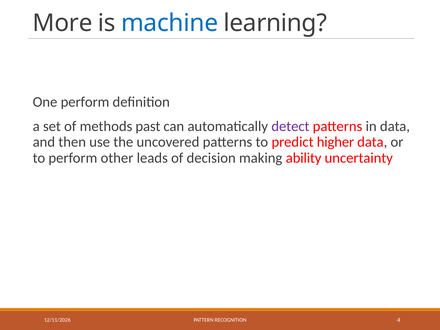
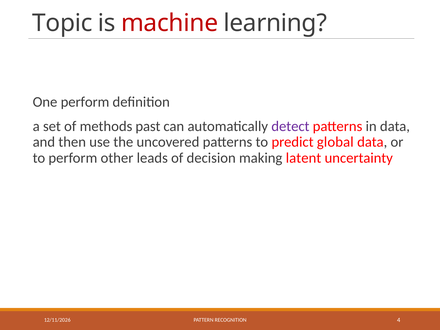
More: More -> Topic
machine colour: blue -> red
higher: higher -> global
ability: ability -> latent
